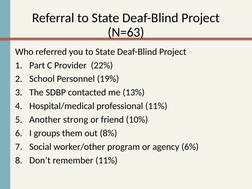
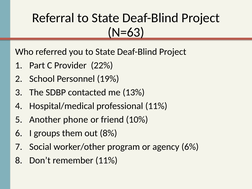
strong: strong -> phone
